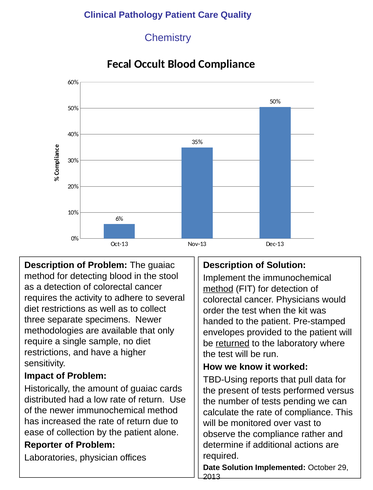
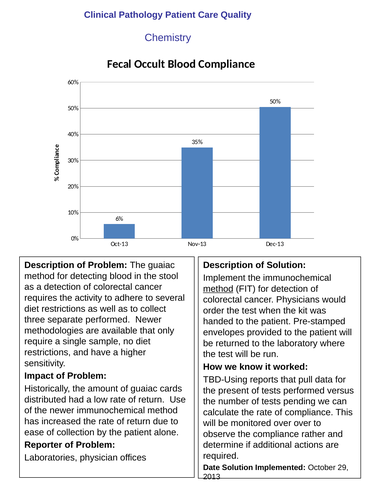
separate specimens: specimens -> performed
returned underline: present -> none
over vast: vast -> over
